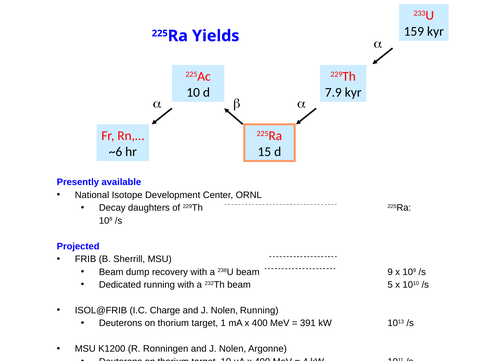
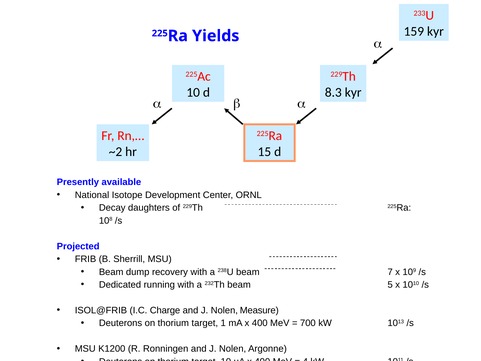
7.9: 7.9 -> 8.3
~6: ~6 -> ~2
9: 9 -> 7
Nolen Running: Running -> Measure
391: 391 -> 700
